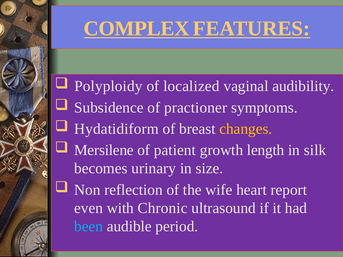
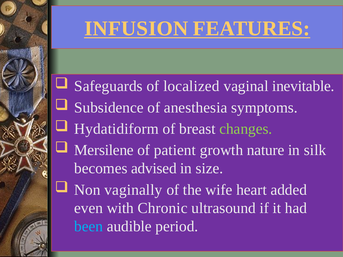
COMPLEX: COMPLEX -> INFUSION
Polyploidy: Polyploidy -> Safeguards
audibility: audibility -> inevitable
practioner: practioner -> anesthesia
changes colour: yellow -> light green
length: length -> nature
urinary: urinary -> advised
reflection: reflection -> vaginally
report: report -> added
